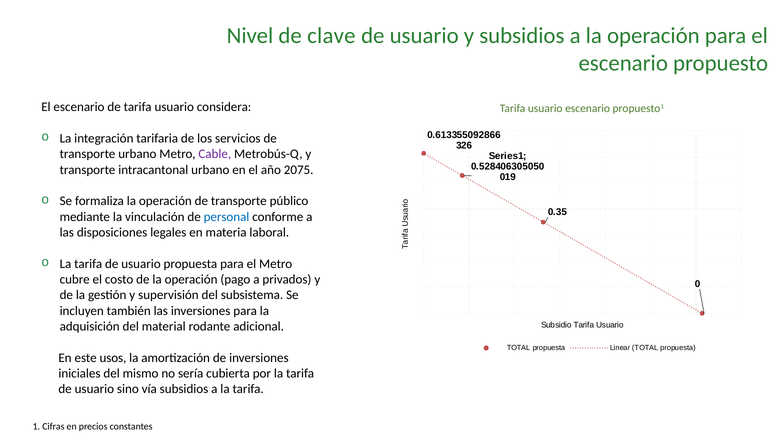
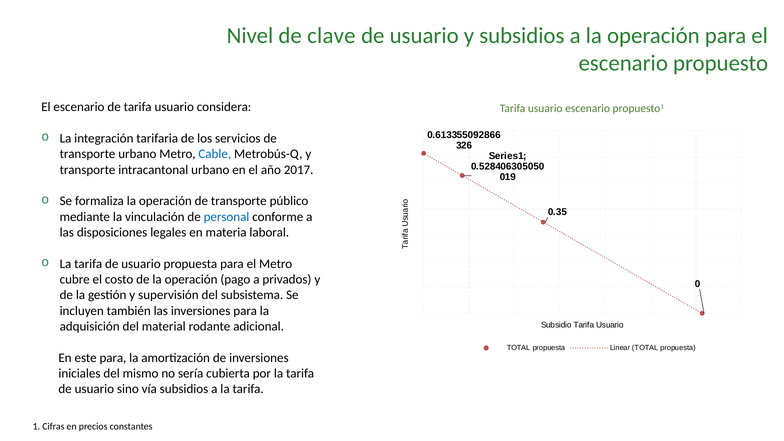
Cable colour: purple -> blue
2075: 2075 -> 2017
este usos: usos -> para
